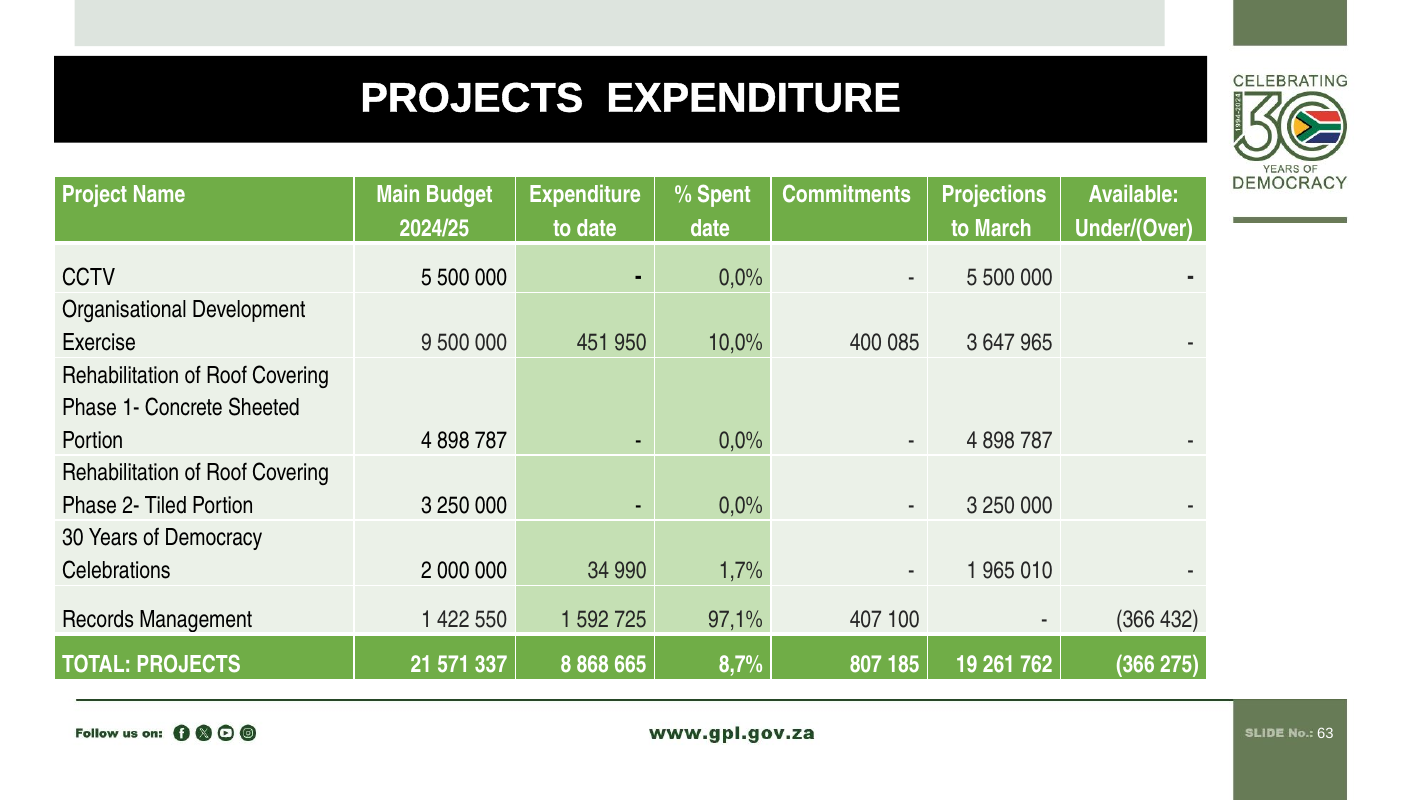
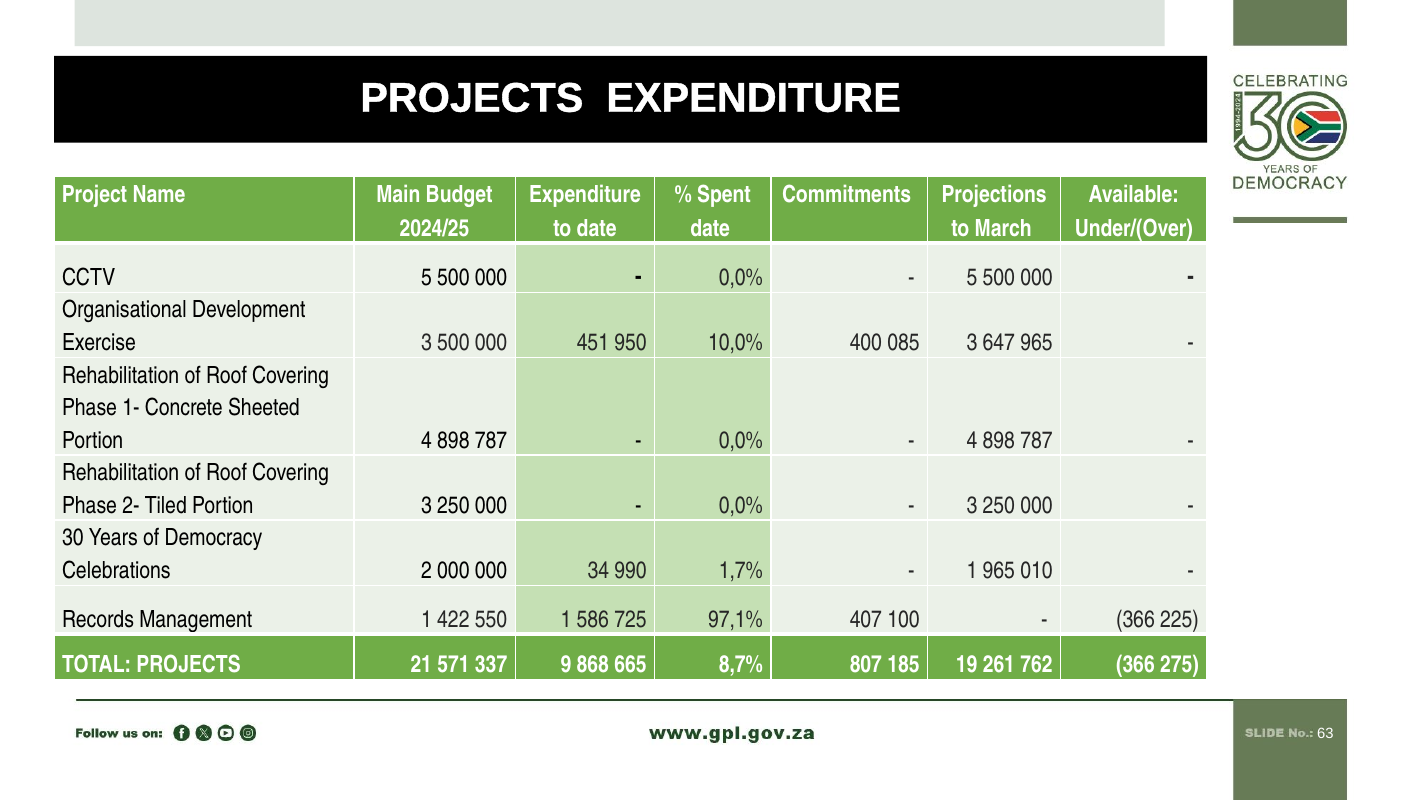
Exercise 9: 9 -> 3
592: 592 -> 586
432: 432 -> 225
8: 8 -> 9
